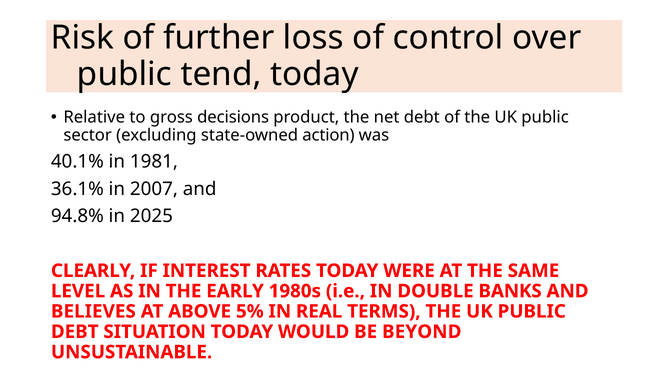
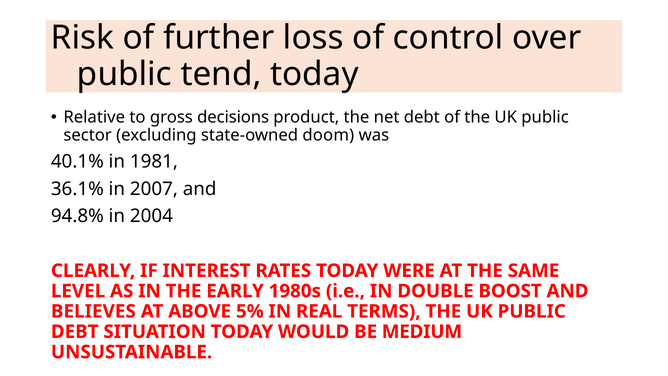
action: action -> doom
2025: 2025 -> 2004
BANKS: BANKS -> BOOST
BEYOND: BEYOND -> MEDIUM
